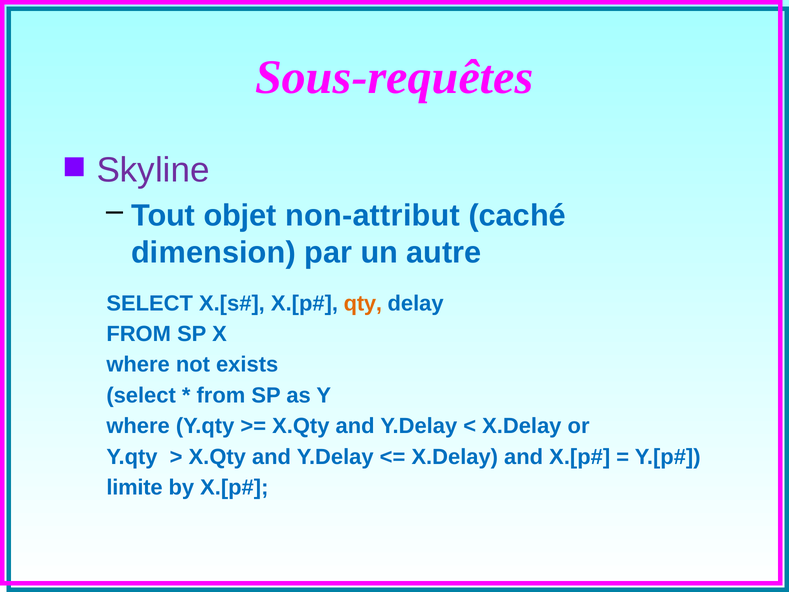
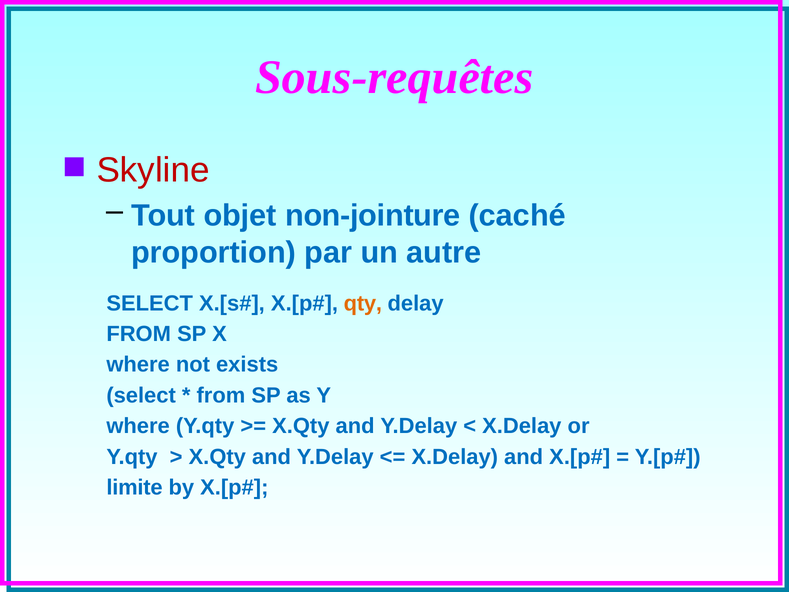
Skyline colour: purple -> red
non-attribut: non-attribut -> non-jointure
dimension: dimension -> proportion
